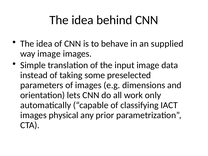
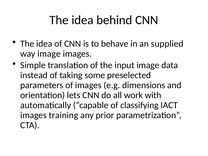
only: only -> with
physical: physical -> training
